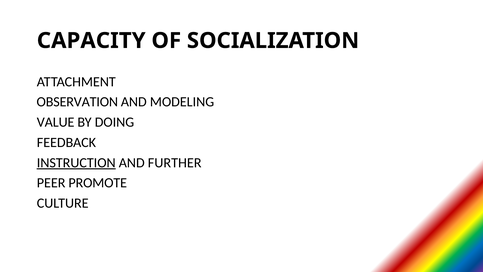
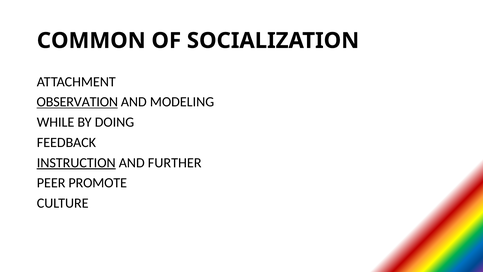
CAPACITY: CAPACITY -> COMMON
OBSERVATION underline: none -> present
VALUE: VALUE -> WHILE
